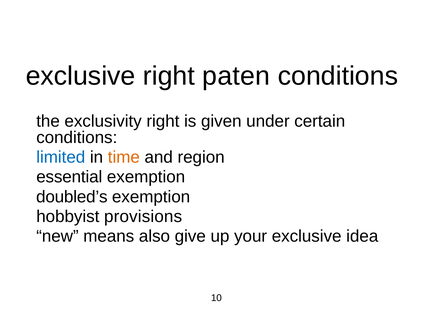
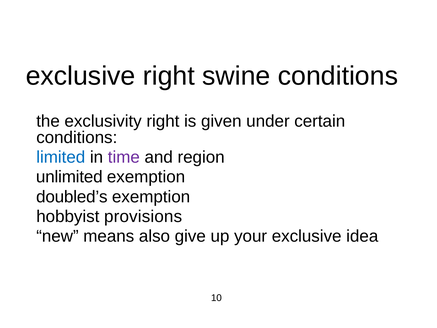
paten: paten -> swine
time colour: orange -> purple
essential: essential -> unlimited
